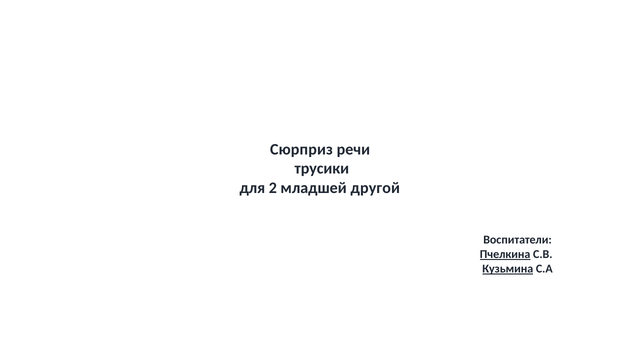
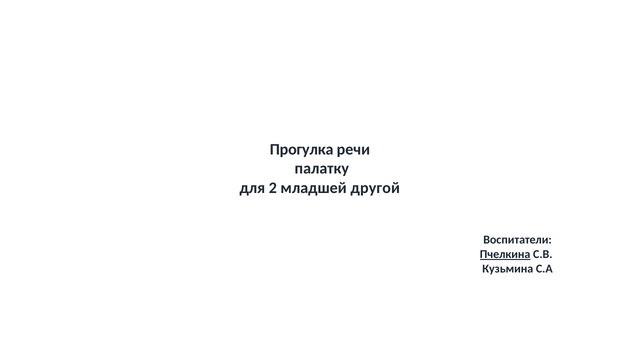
Сюрприз: Сюрприз -> Прогулка
трусики: трусики -> палатку
Кузьмина underline: present -> none
